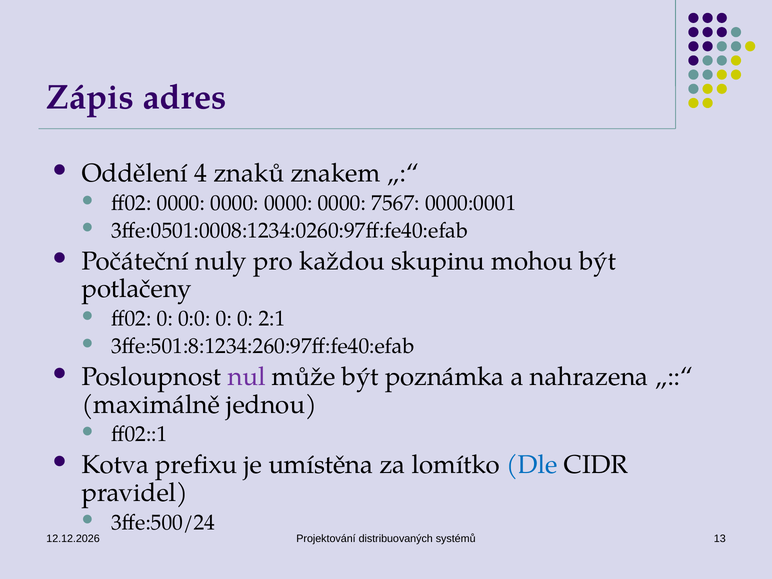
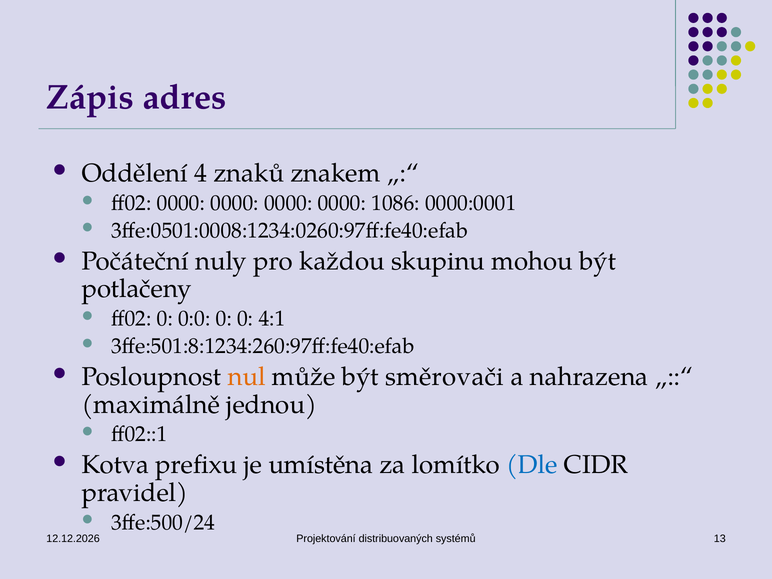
7567: 7567 -> 1086
2:1: 2:1 -> 4:1
nul colour: purple -> orange
poznámka: poznámka -> směrovači
